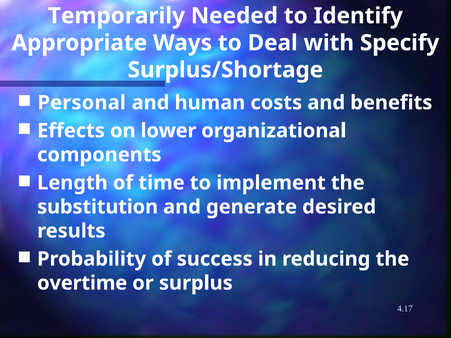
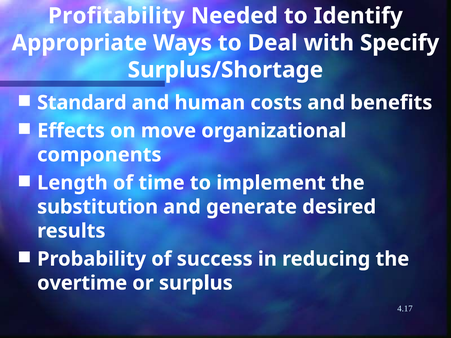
Temporarily: Temporarily -> Profitability
Personal: Personal -> Standard
lower: lower -> move
